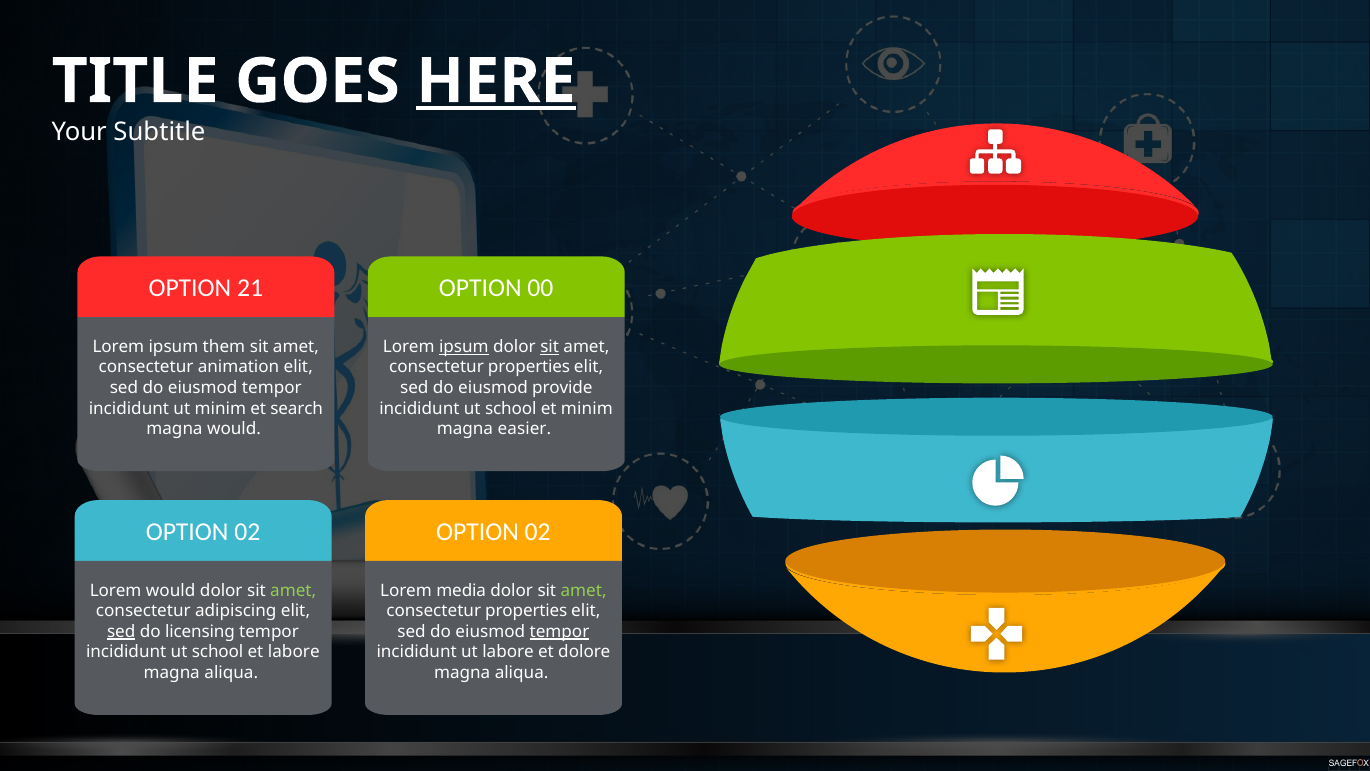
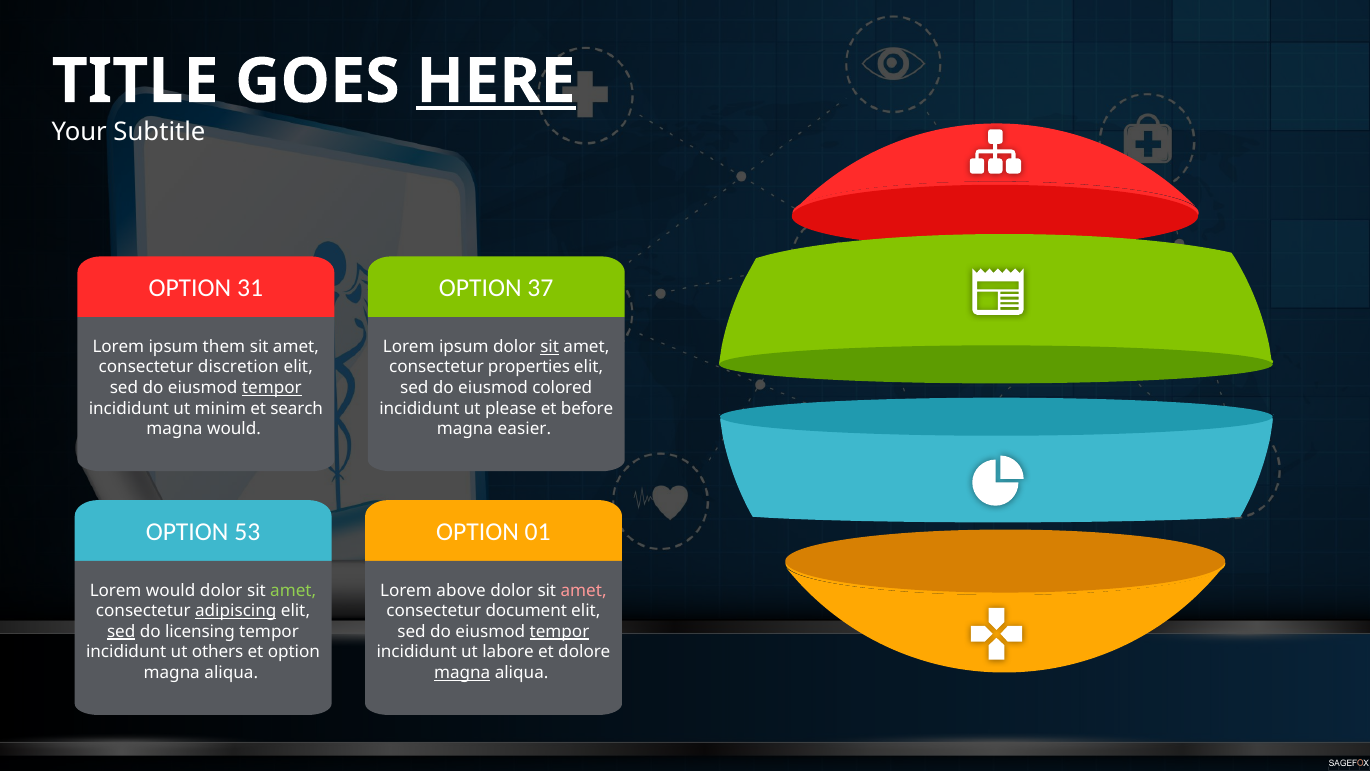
21: 21 -> 31
00: 00 -> 37
ipsum at (464, 347) underline: present -> none
animation: animation -> discretion
tempor at (272, 388) underline: none -> present
provide: provide -> colored
school at (511, 408): school -> please
et minim: minim -> before
02 at (247, 532): 02 -> 53
02 at (538, 532): 02 -> 01
media: media -> above
amet at (584, 590) colour: light green -> pink
adipiscing underline: none -> present
properties at (526, 611): properties -> document
school at (218, 652): school -> others
et labore: labore -> option
magna at (462, 672) underline: none -> present
